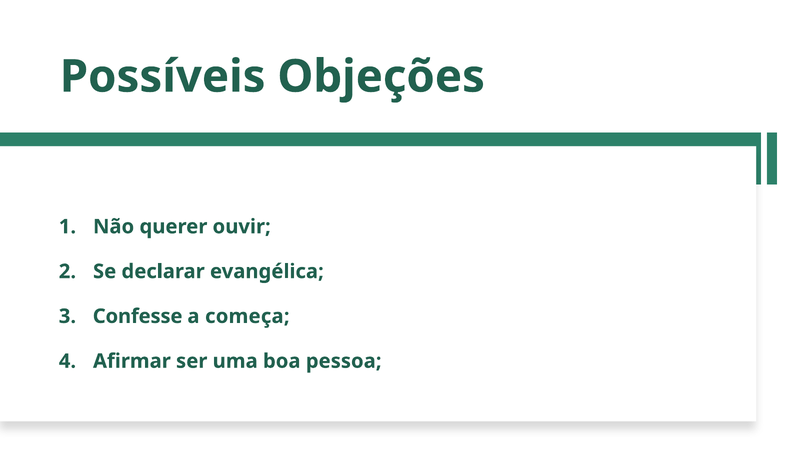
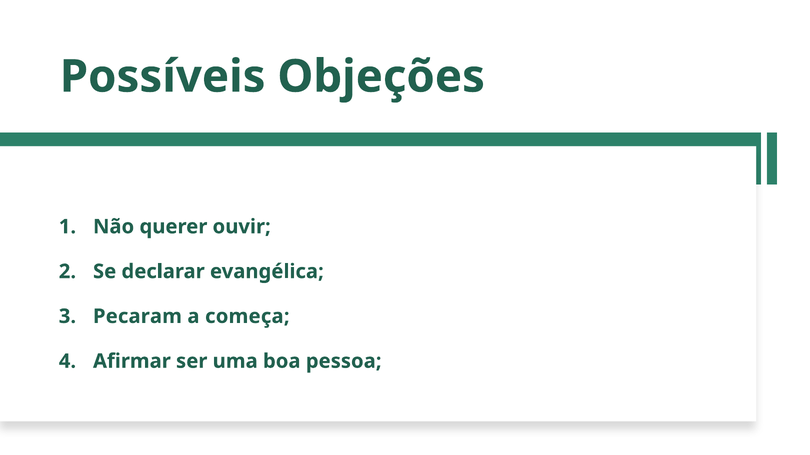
Confesse: Confesse -> Pecaram
